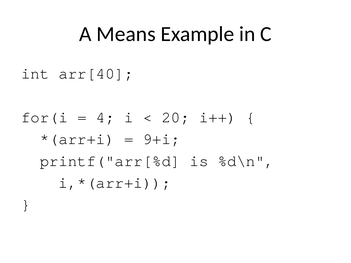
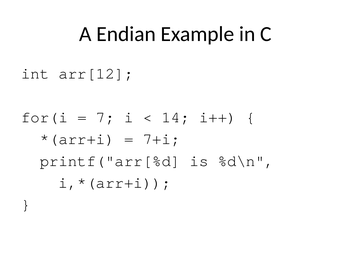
Means: Means -> Endian
arr[40: arr[40 -> arr[12
4: 4 -> 7
20: 20 -> 14
9+i: 9+i -> 7+i
